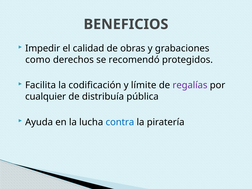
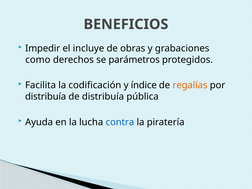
calidad: calidad -> incluye
recomendó: recomendó -> parámetros
límite: límite -> índice
regalías colour: purple -> orange
cualquier at (46, 97): cualquier -> distribuía
